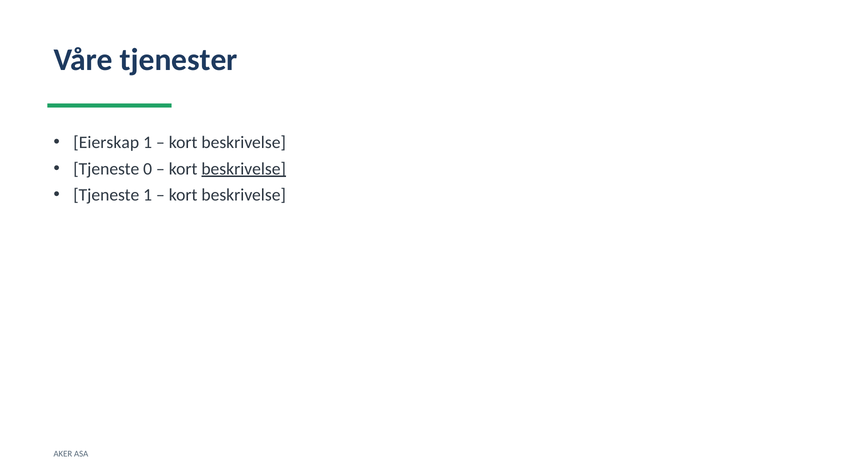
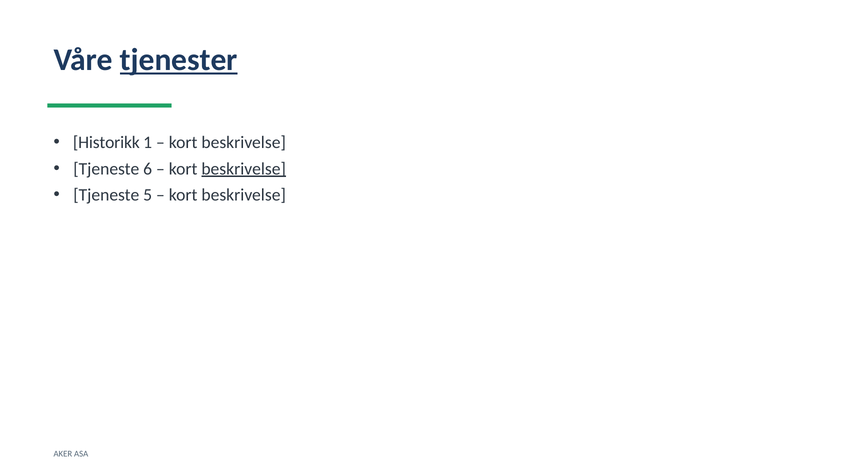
tjenester underline: none -> present
Eierskap: Eierskap -> Historikk
0: 0 -> 6
Tjeneste 1: 1 -> 5
